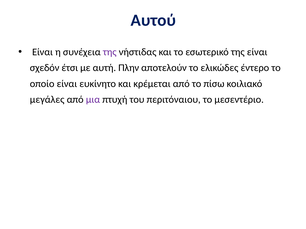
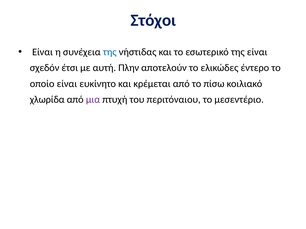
Αυτού: Αυτού -> Στόχοι
της at (110, 52) colour: purple -> blue
μεγάλες: μεγάλες -> χλωρίδα
